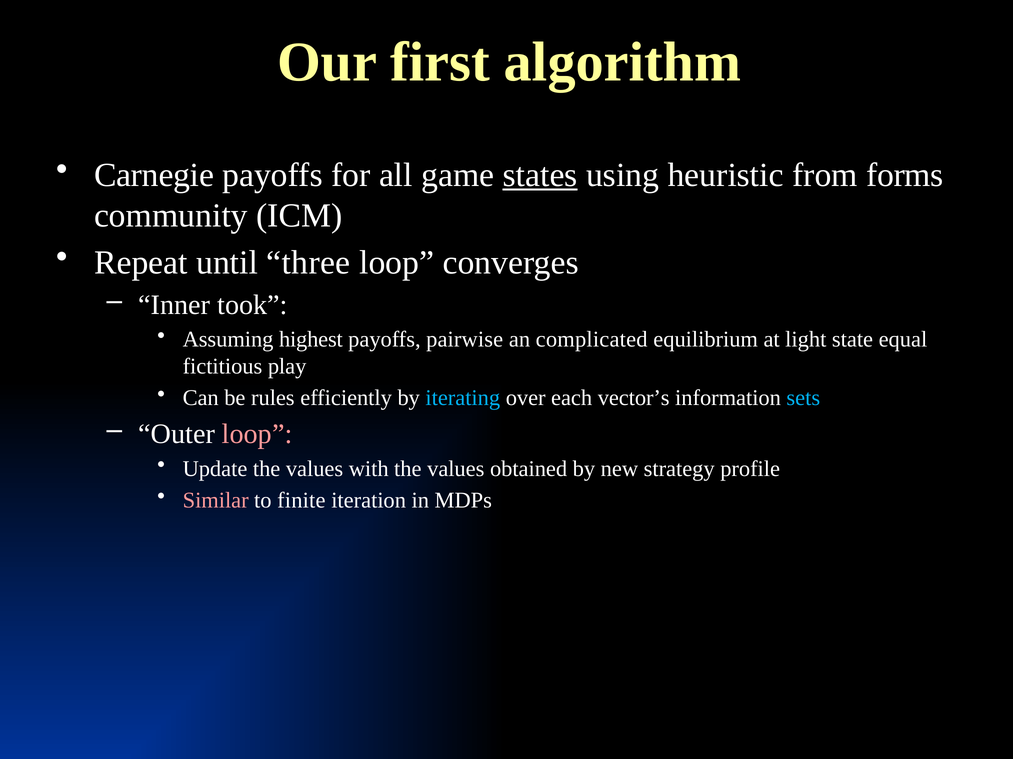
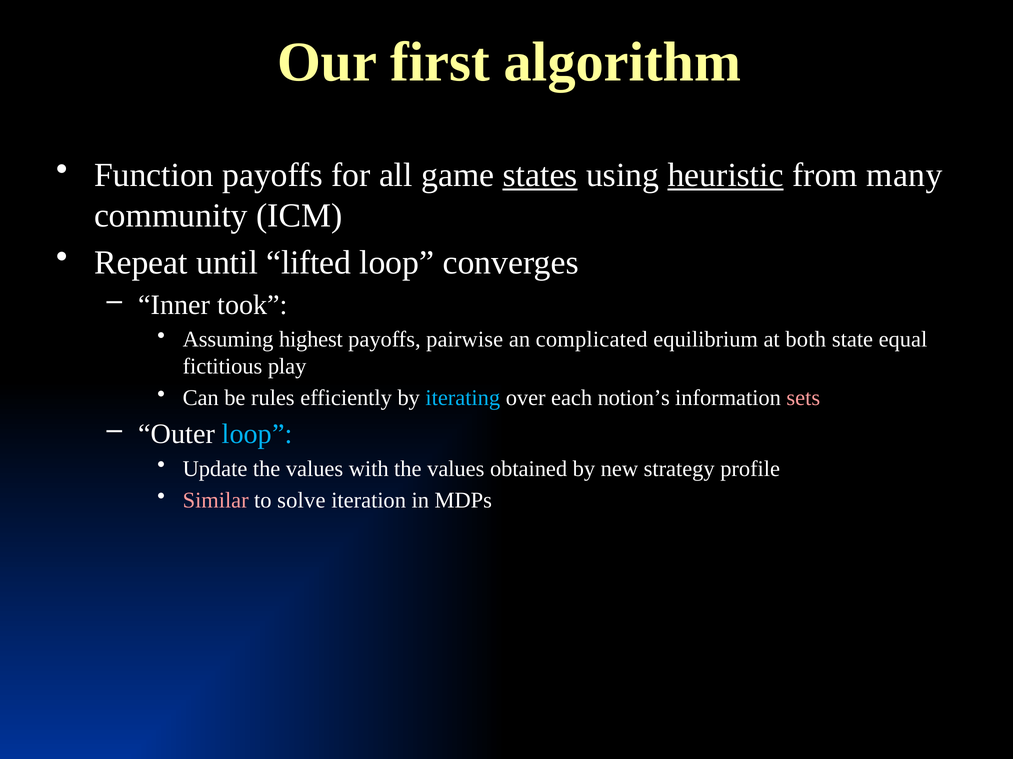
Carnegie: Carnegie -> Function
heuristic underline: none -> present
forms: forms -> many
three: three -> lifted
light: light -> both
vector’s: vector’s -> notion’s
sets colour: light blue -> pink
loop at (257, 435) colour: pink -> light blue
finite: finite -> solve
